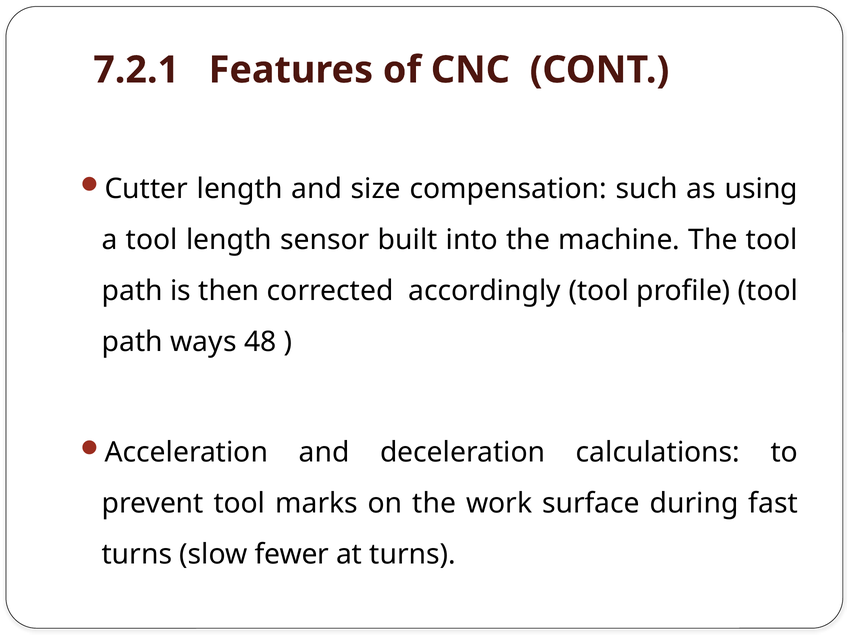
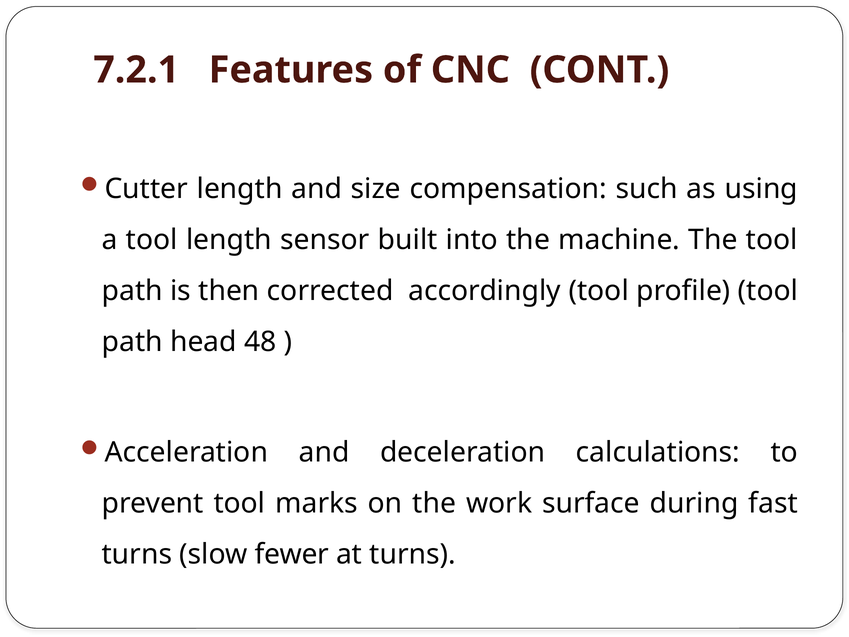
ways: ways -> head
